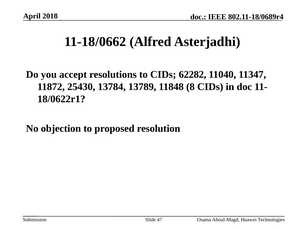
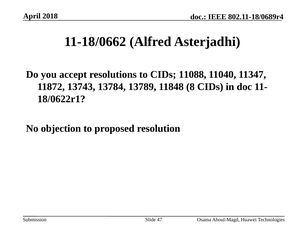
62282: 62282 -> 11088
25430: 25430 -> 13743
